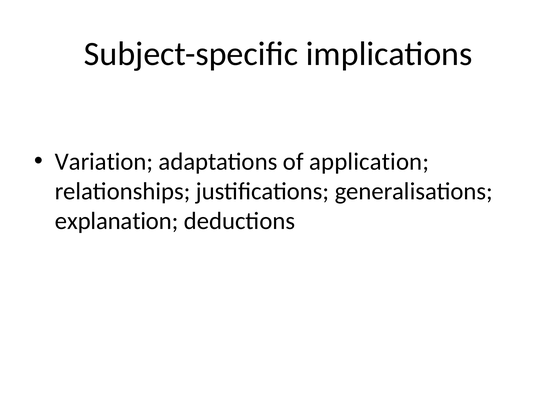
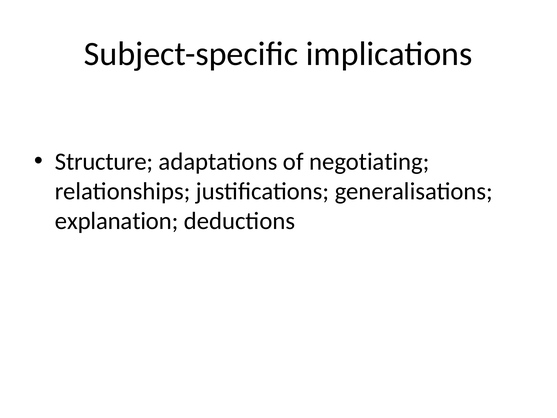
Variation: Variation -> Structure
application: application -> negotiating
